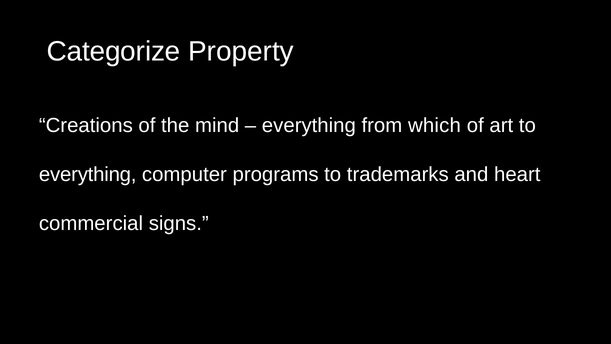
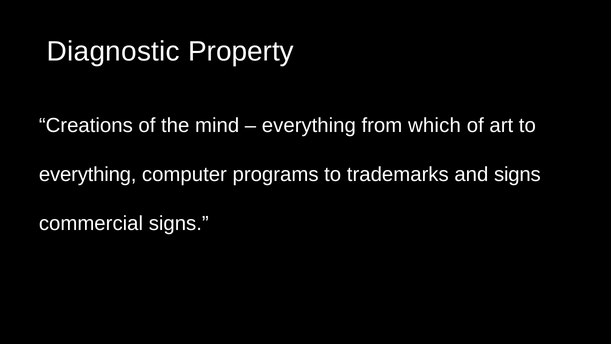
Categorize: Categorize -> Diagnostic
and heart: heart -> signs
